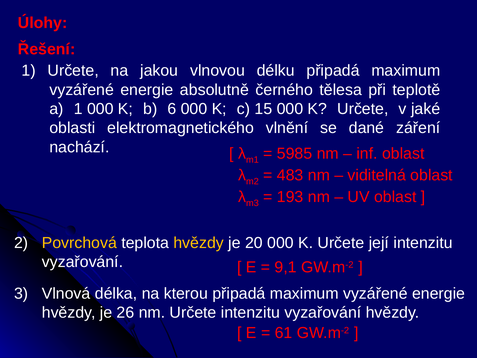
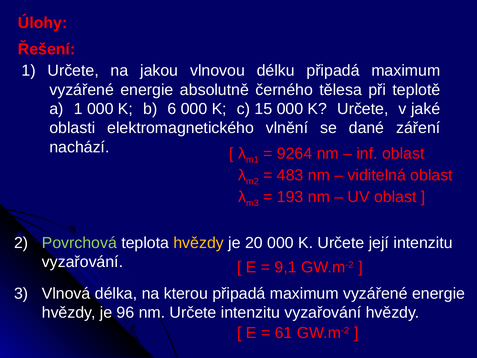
5985: 5985 -> 9264
Povrchová colour: yellow -> light green
26: 26 -> 96
